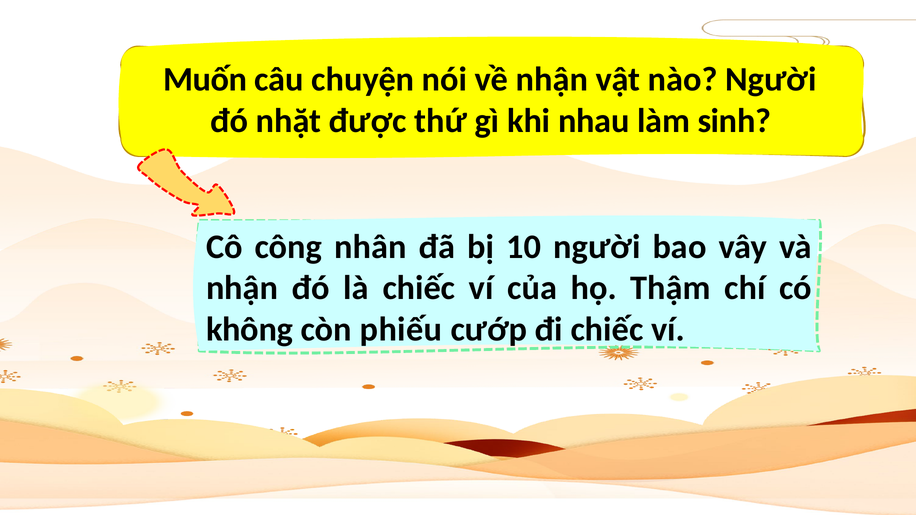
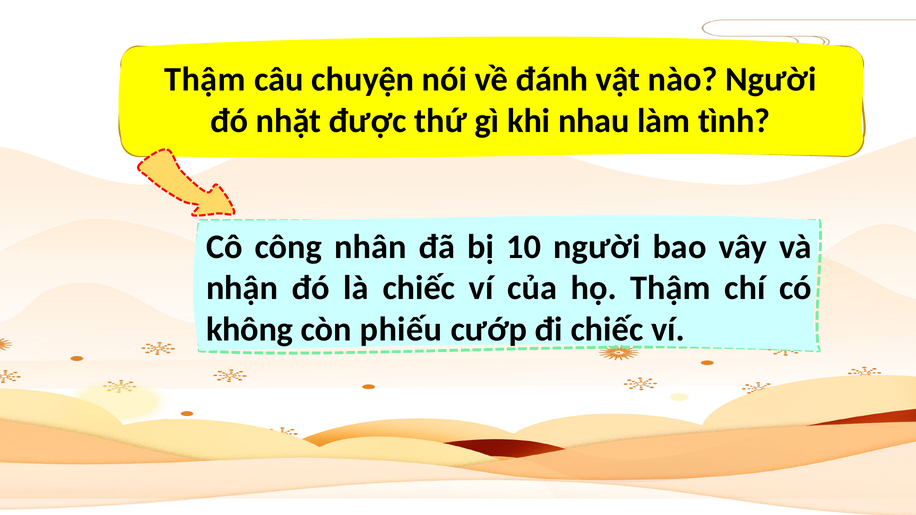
Muốn at (205, 80): Muốn -> Thậm
về nhận: nhận -> đánh
sinh: sinh -> tình
